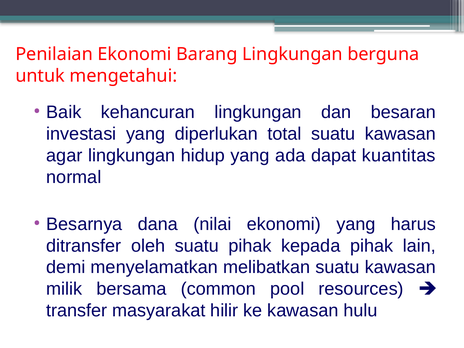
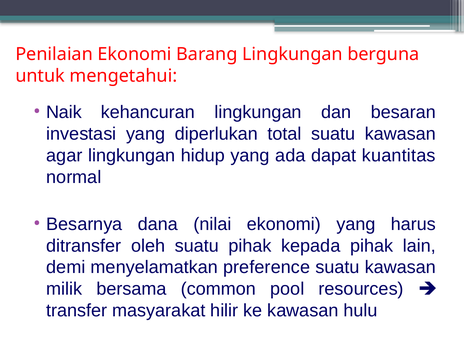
Baik: Baik -> Naik
melibatkan: melibatkan -> preference
